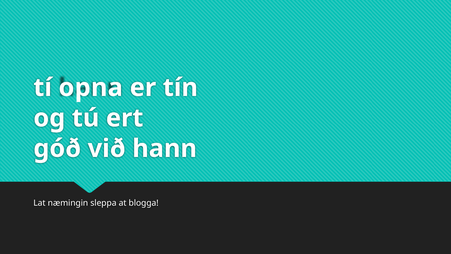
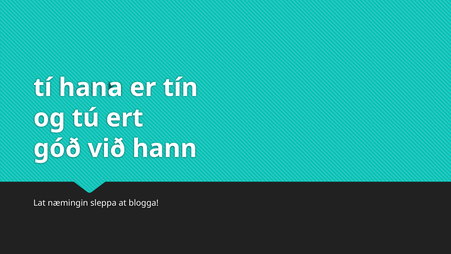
opna: opna -> hana
